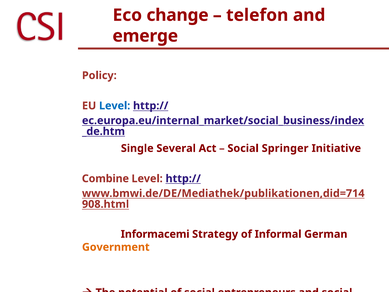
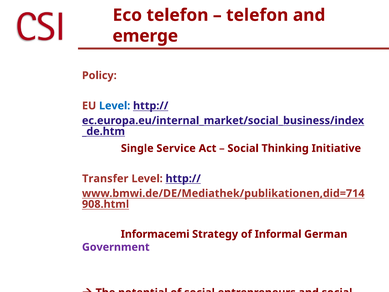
Eco change: change -> telefon
Several: Several -> Service
Springer: Springer -> Thinking
Combine: Combine -> Transfer
Government colour: orange -> purple
